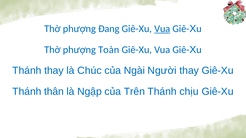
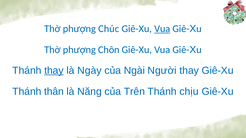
Đang: Đang -> Chúc
Toàn: Toàn -> Chôn
thay at (54, 71) underline: none -> present
Chúc: Chúc -> Ngày
Ngập: Ngập -> Năng
